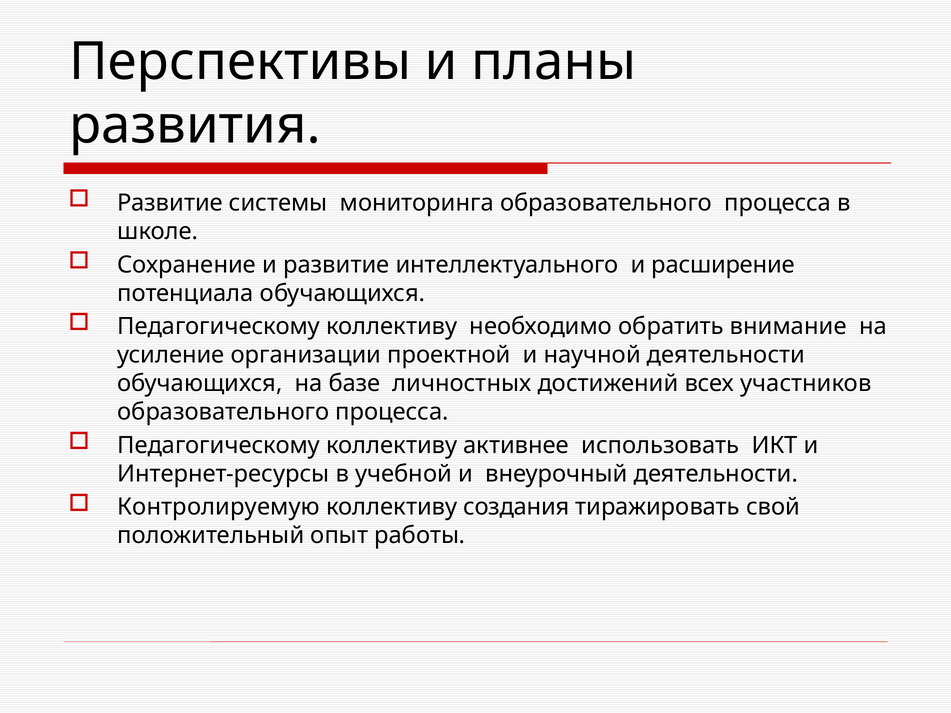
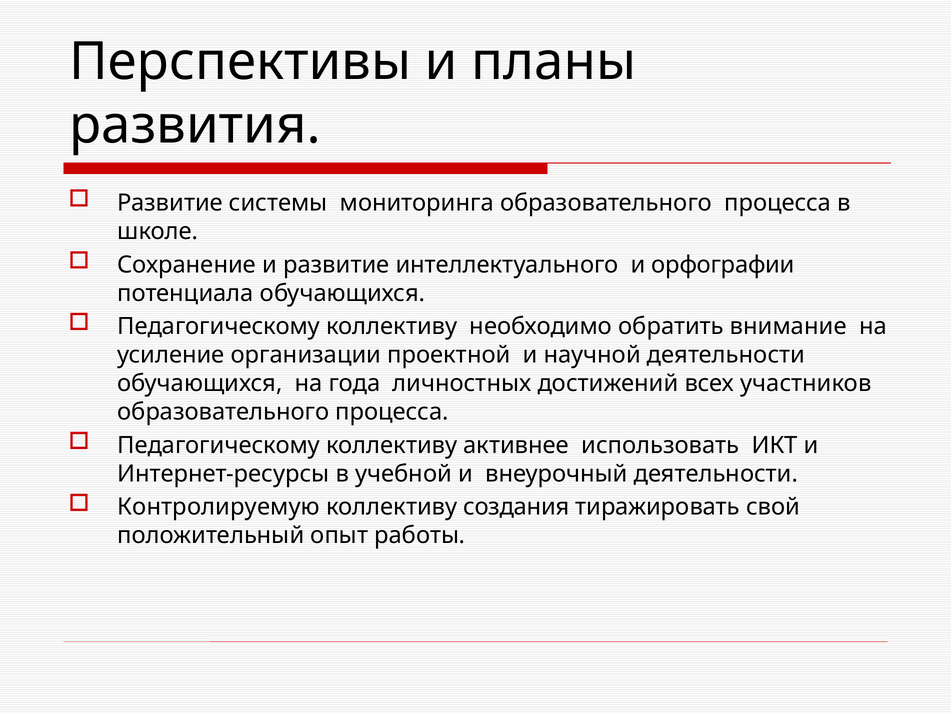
расширение: расширение -> орфографии
базе: базе -> года
